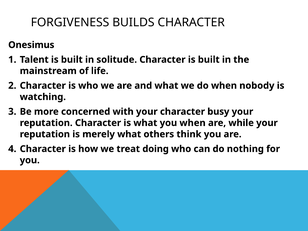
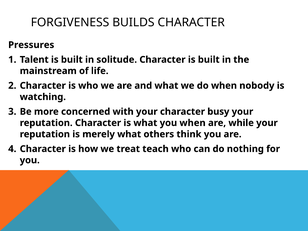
Onesimus: Onesimus -> Pressures
doing: doing -> teach
